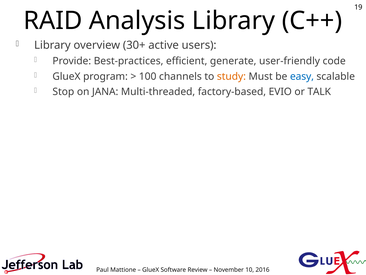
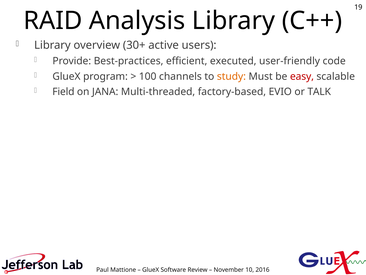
generate: generate -> executed
easy colour: blue -> red
Stop: Stop -> Field
